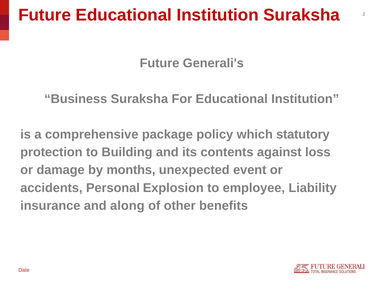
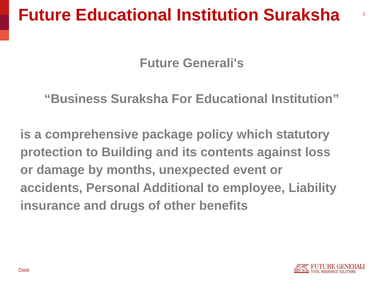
Explosion: Explosion -> Additional
along: along -> drugs
